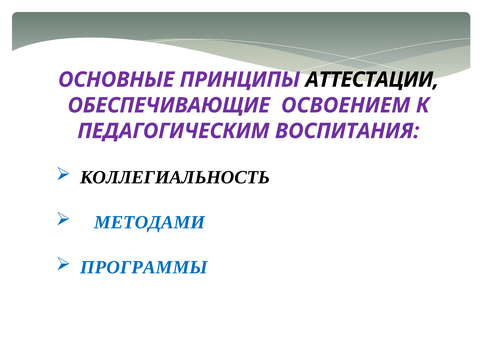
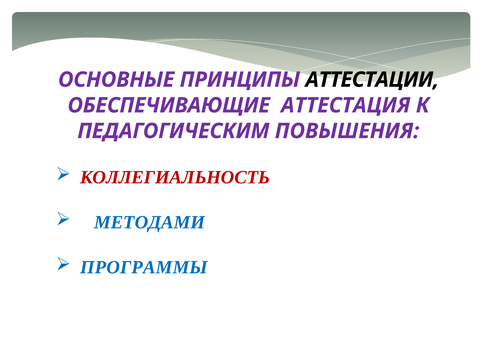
ОСВОЕНИЕМ: ОСВОЕНИЕМ -> АТТЕСТАЦИЯ
ВОСПИТАНИЯ: ВОСПИТАНИЯ -> ПОВЫШЕНИЯ
КОЛЛЕГИАЛЬНОСТЬ colour: black -> red
